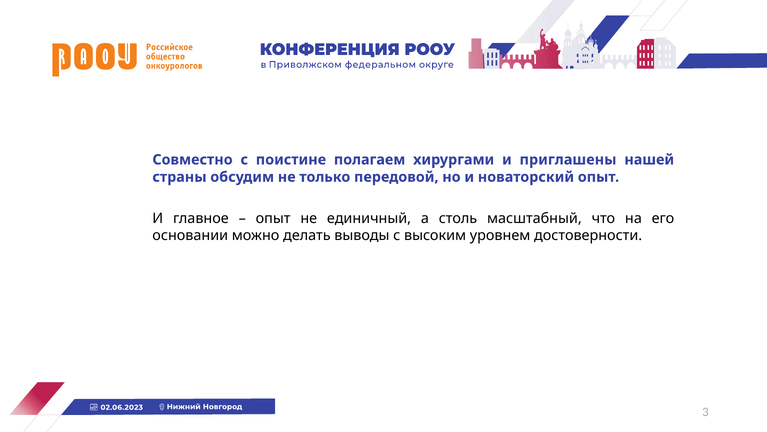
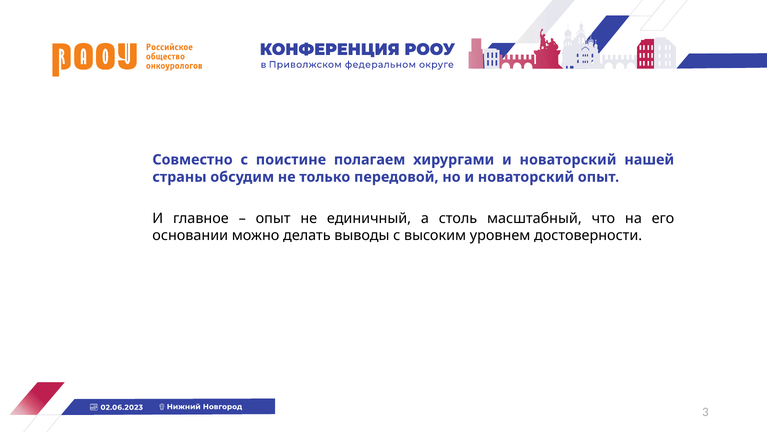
хирургами и приглашены: приглашены -> новаторский
